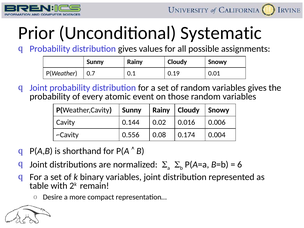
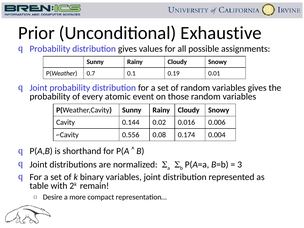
Systematic: Systematic -> Exhaustive
6: 6 -> 3
